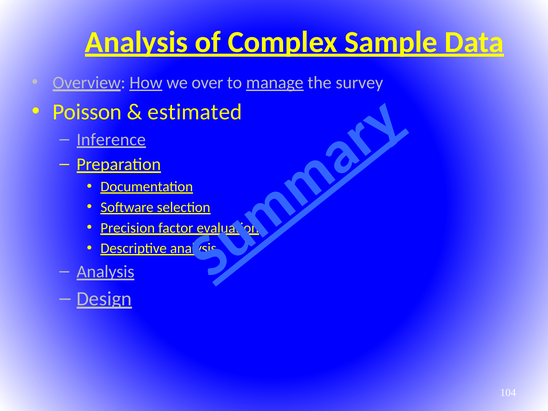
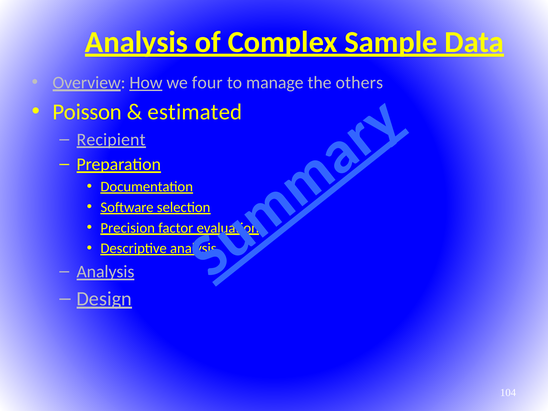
over: over -> four
manage underline: present -> none
survey: survey -> others
Inference: Inference -> Recipient
